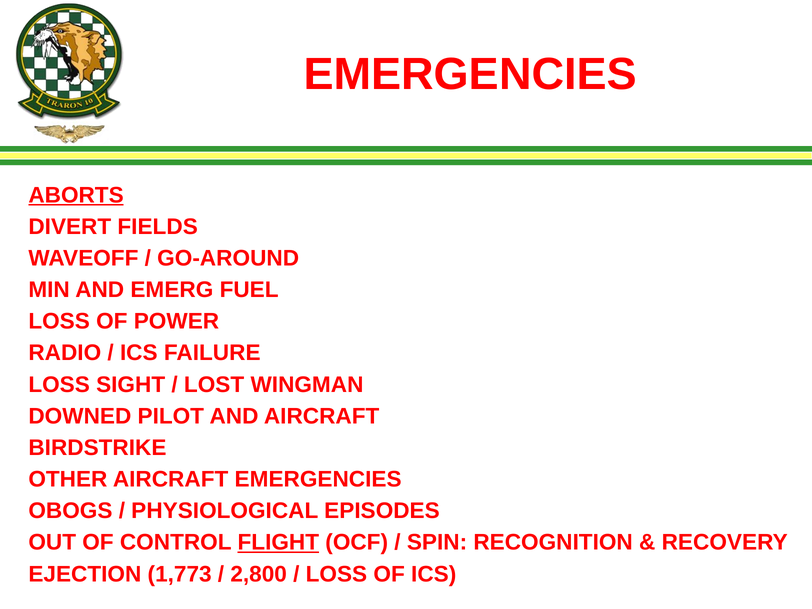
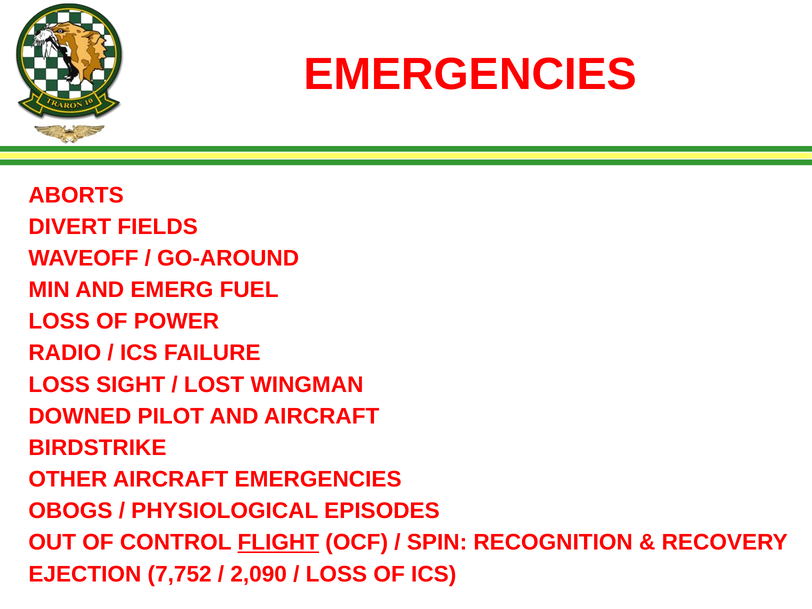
ABORTS underline: present -> none
1,773: 1,773 -> 7,752
2,800: 2,800 -> 2,090
